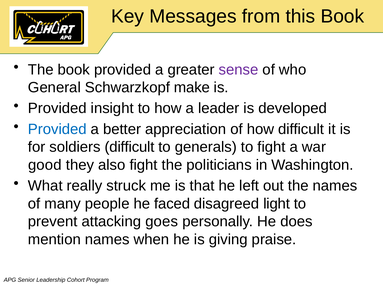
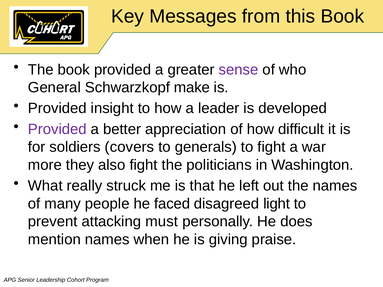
Provided at (57, 129) colour: blue -> purple
soldiers difficult: difficult -> covers
good: good -> more
goes: goes -> must
